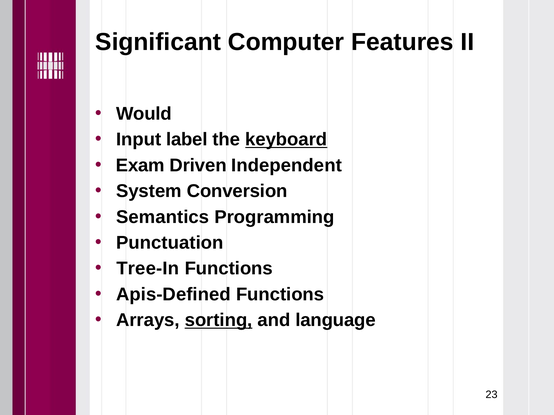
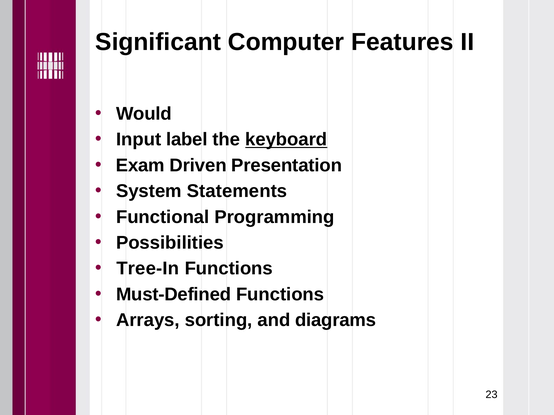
Independent: Independent -> Presentation
Conversion: Conversion -> Statements
Semantics: Semantics -> Functional
Punctuation: Punctuation -> Possibilities
Apis-Defined: Apis-Defined -> Must-Defined
sorting underline: present -> none
language: language -> diagrams
